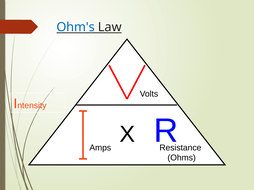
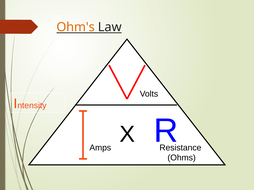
Ohm's colour: blue -> orange
